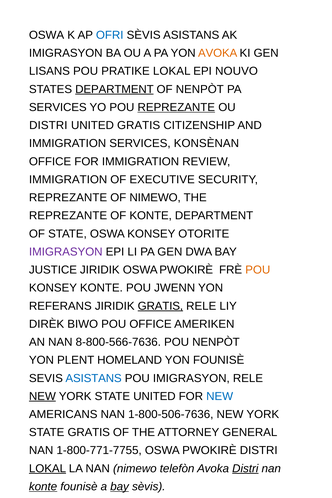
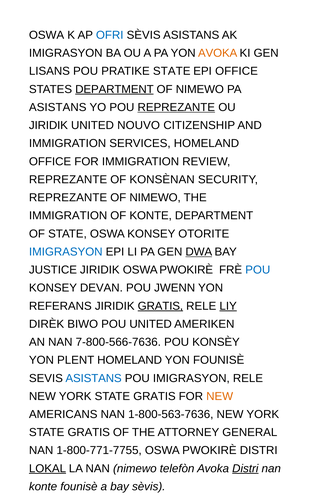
PRATIKE LOKAL: LOKAL -> STATE
EPI NOUVO: NOUVO -> OFFICE
NENPÒT at (200, 89): NENPÒT -> NIMEWO
SERVICES at (58, 107): SERVICES -> ASISTANS
DISTRI at (48, 125): DISTRI -> JIRIDIK
UNITED GRATIS: GRATIS -> NOUVO
SERVICES KONSÈNAN: KONSÈNAN -> HOMELAND
IMMIGRATION at (68, 180): IMMIGRATION -> REPREZANTE
EXECUTIVE: EXECUTIVE -> KONSÈNAN
REPREZANTE at (68, 216): REPREZANTE -> IMMIGRATION
IMIGRASYON at (66, 252) colour: purple -> blue
DWA underline: none -> present
POU at (258, 270) colour: orange -> blue
KONSEY KONTE: KONTE -> DEVAN
LIY underline: none -> present
POU OFFICE: OFFICE -> UNITED
8-800-566-7636: 8-800-566-7636 -> 7-800-566-7636
POU NENPÒT: NENPÒT -> KONSÈY
NEW at (42, 396) underline: present -> none
UNITED at (154, 396): UNITED -> GRATIS
NEW at (220, 396) colour: blue -> orange
1-800-506-7636: 1-800-506-7636 -> 1-800-563-7636
konte at (43, 487) underline: present -> none
bay at (120, 487) underline: present -> none
